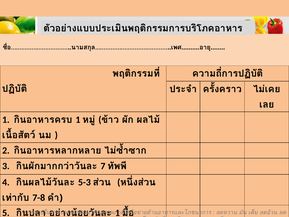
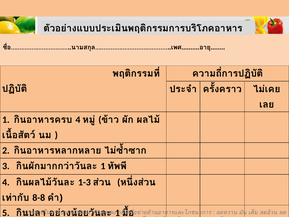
1 at (78, 120): 1 -> 4
7 at (103, 166): 7 -> 1
5-3: 5-3 -> 1-3
7-8: 7-8 -> 8-8
